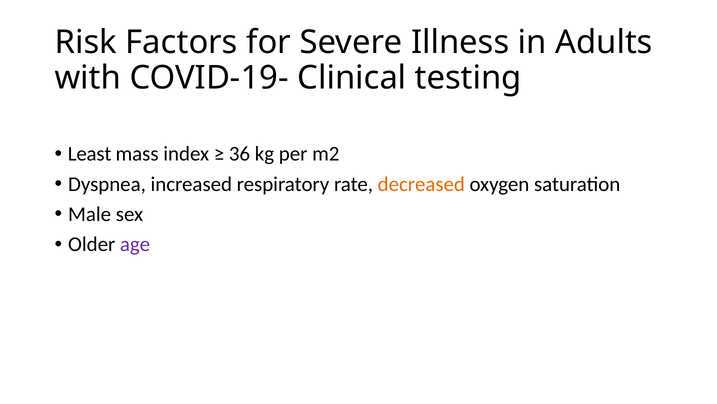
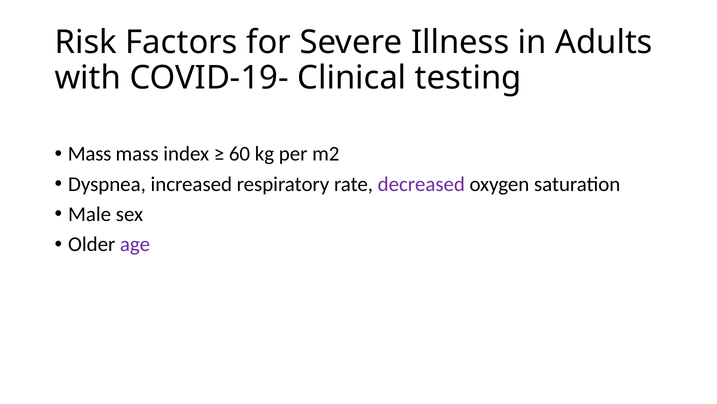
Least at (90, 154): Least -> Mass
36: 36 -> 60
decreased colour: orange -> purple
